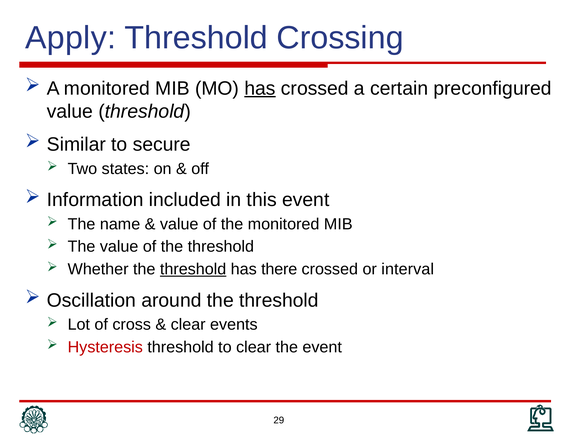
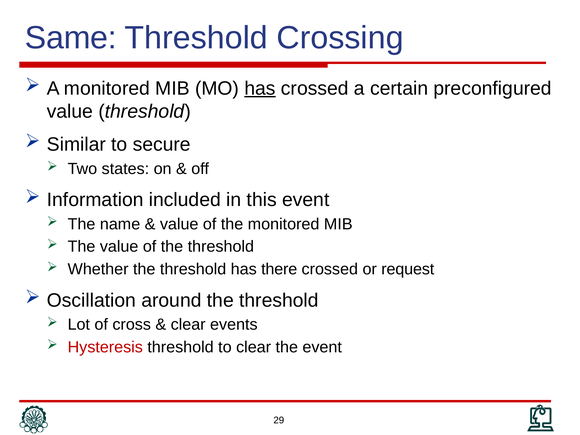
Apply: Apply -> Same
threshold at (193, 269) underline: present -> none
interval: interval -> request
